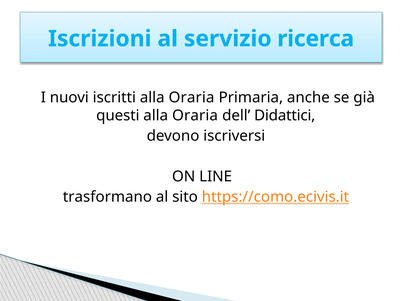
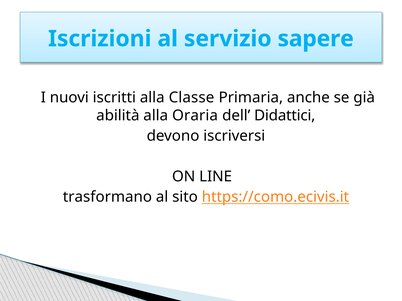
ricerca: ricerca -> sapere
iscritti alla Oraria: Oraria -> Classe
questi: questi -> abilità
